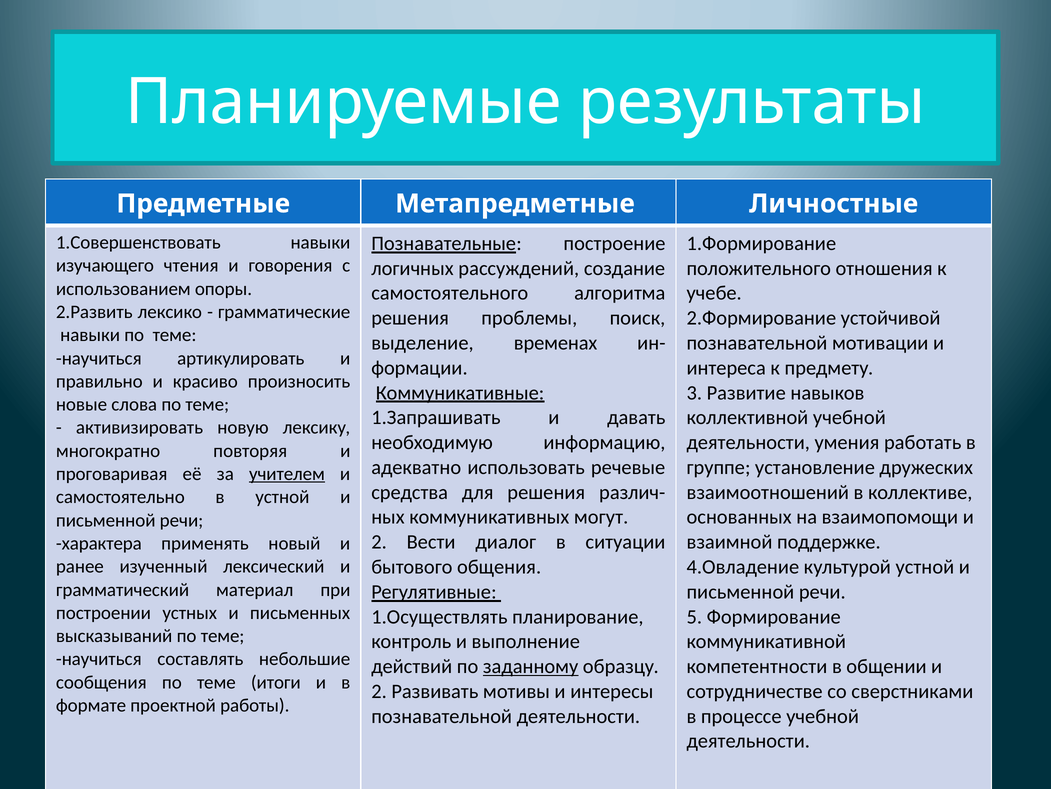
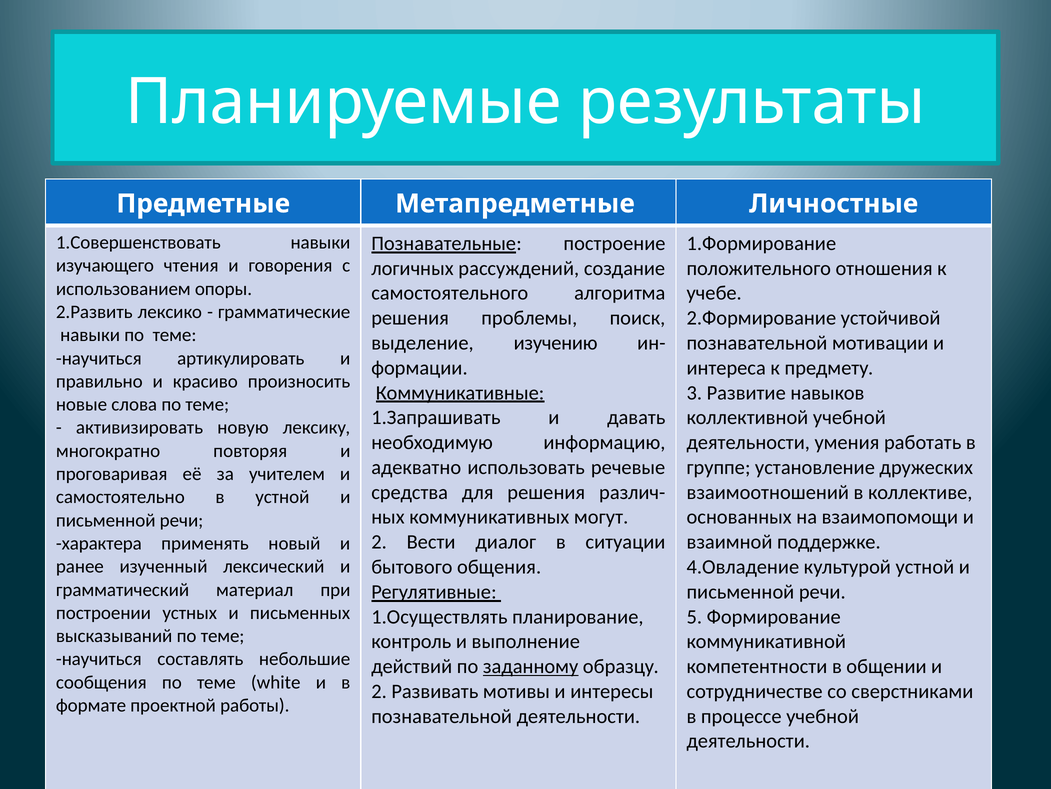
временах: временах -> изучению
учителем underline: present -> none
итоги: итоги -> white
